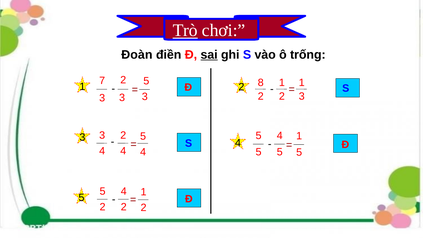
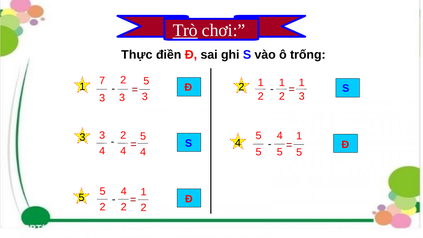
Đoàn: Đoàn -> Thực
sai underline: present -> none
8 at (261, 83): 8 -> 1
